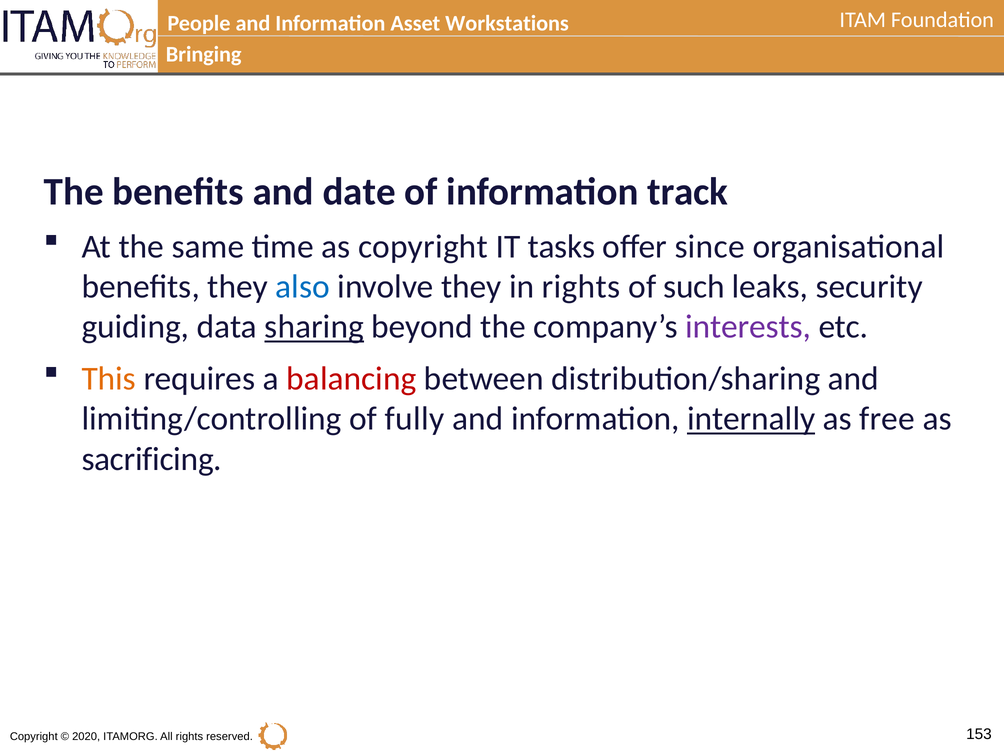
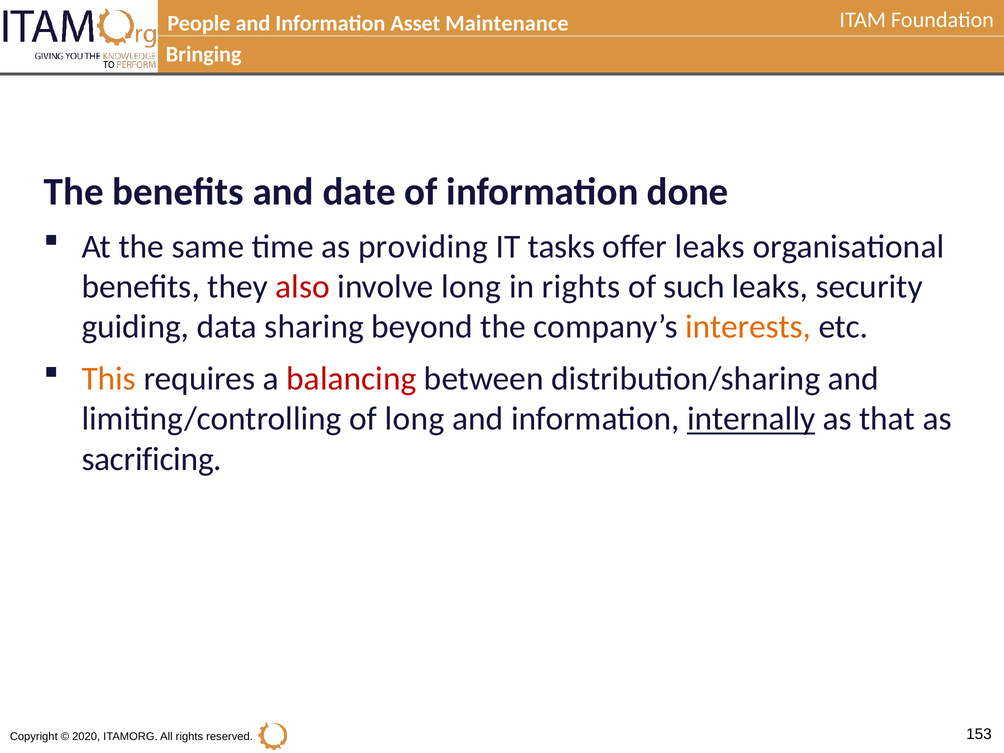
Workstations: Workstations -> Maintenance
track: track -> done
as copyright: copyright -> providing
offer since: since -> leaks
also colour: blue -> red
involve they: they -> long
sharing underline: present -> none
interests colour: purple -> orange
of fully: fully -> long
free: free -> that
